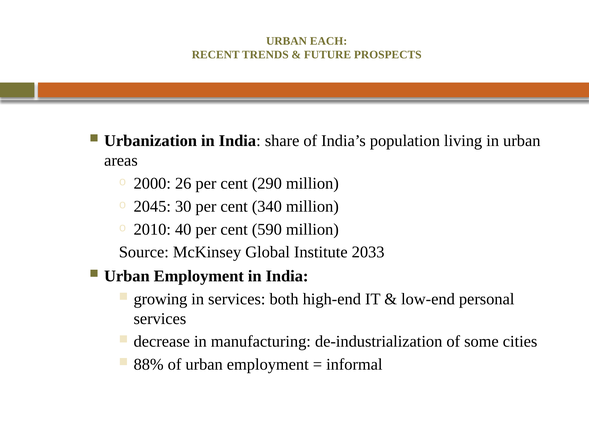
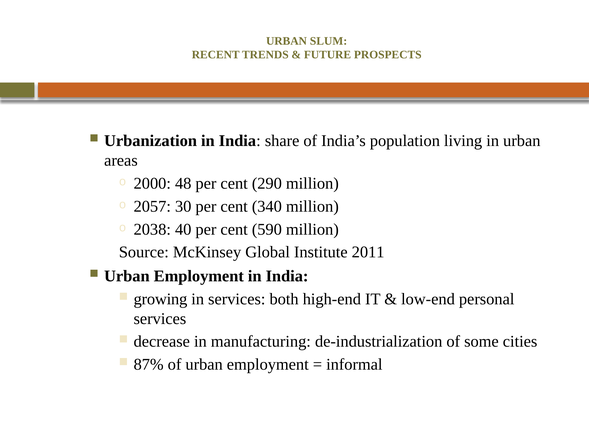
EACH: EACH -> SLUM
26: 26 -> 48
2045: 2045 -> 2057
2010: 2010 -> 2038
2033: 2033 -> 2011
88%: 88% -> 87%
